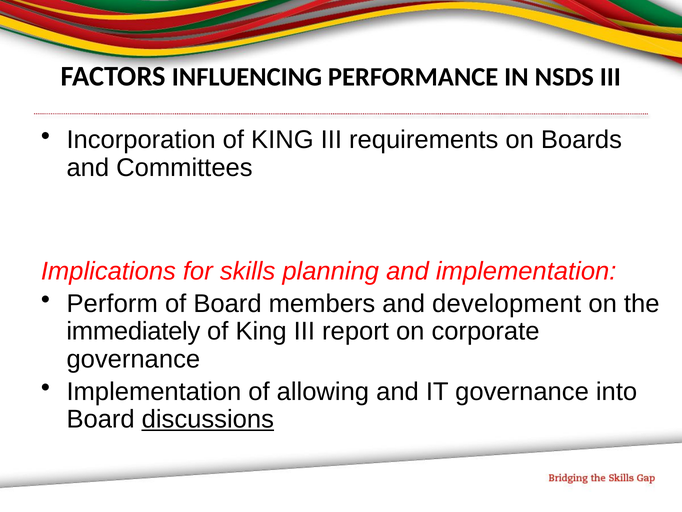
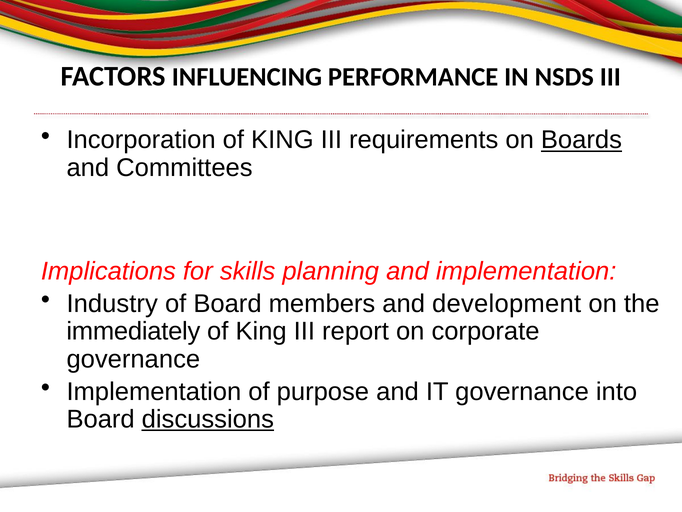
Boards underline: none -> present
Perform: Perform -> Industry
allowing: allowing -> purpose
